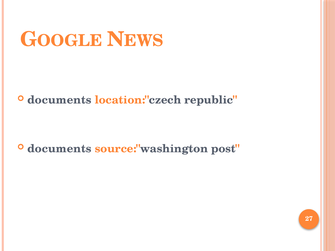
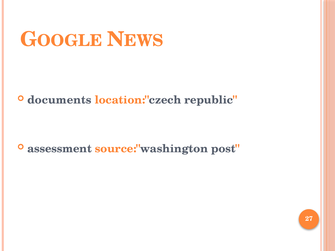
documents at (59, 149): documents -> assessment
